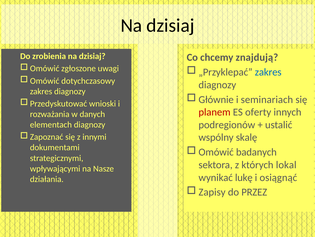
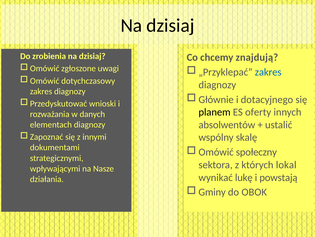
seminariach: seminariach -> dotacyjnego
planem colour: red -> black
podregionów: podregionów -> absolwentów
badanych: badanych -> społeczny
osiągnąć: osiągnąć -> powstają
Zapisy: Zapisy -> Gminy
PRZEZ: PRZEZ -> OBOK
